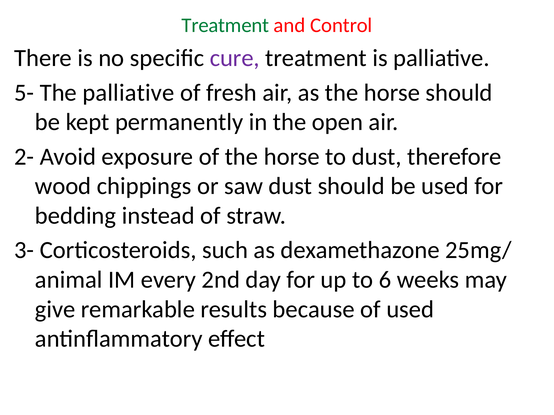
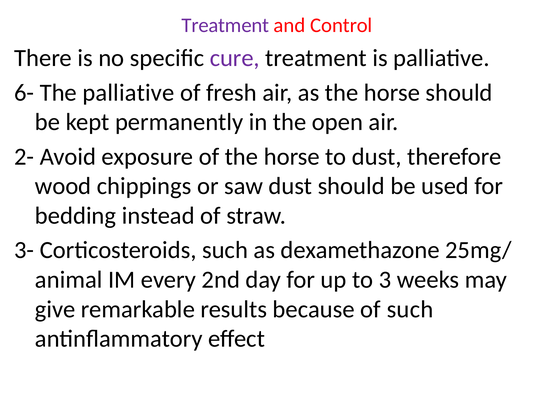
Treatment at (225, 25) colour: green -> purple
5-: 5- -> 6-
6: 6 -> 3
of used: used -> such
